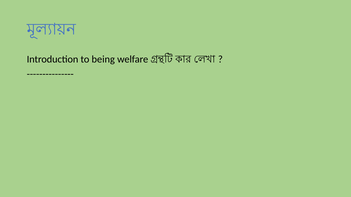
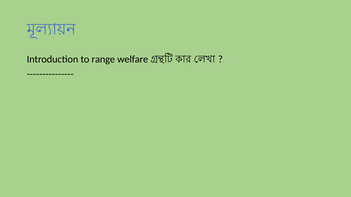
being: being -> range
